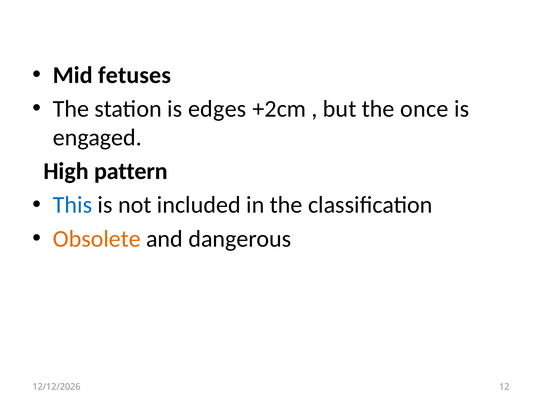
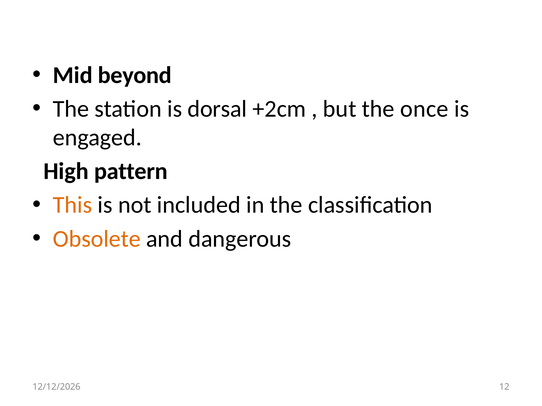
fetuses: fetuses -> beyond
edges: edges -> dorsal
This colour: blue -> orange
